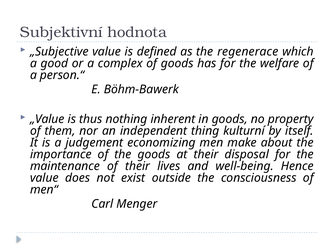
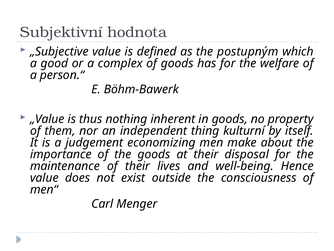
regenerace: regenerace -> postupným
